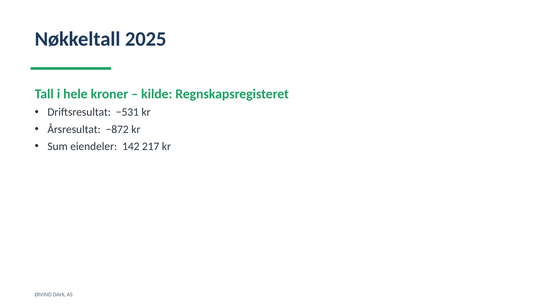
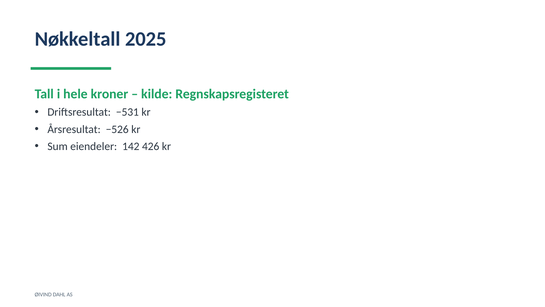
−872: −872 -> −526
217: 217 -> 426
